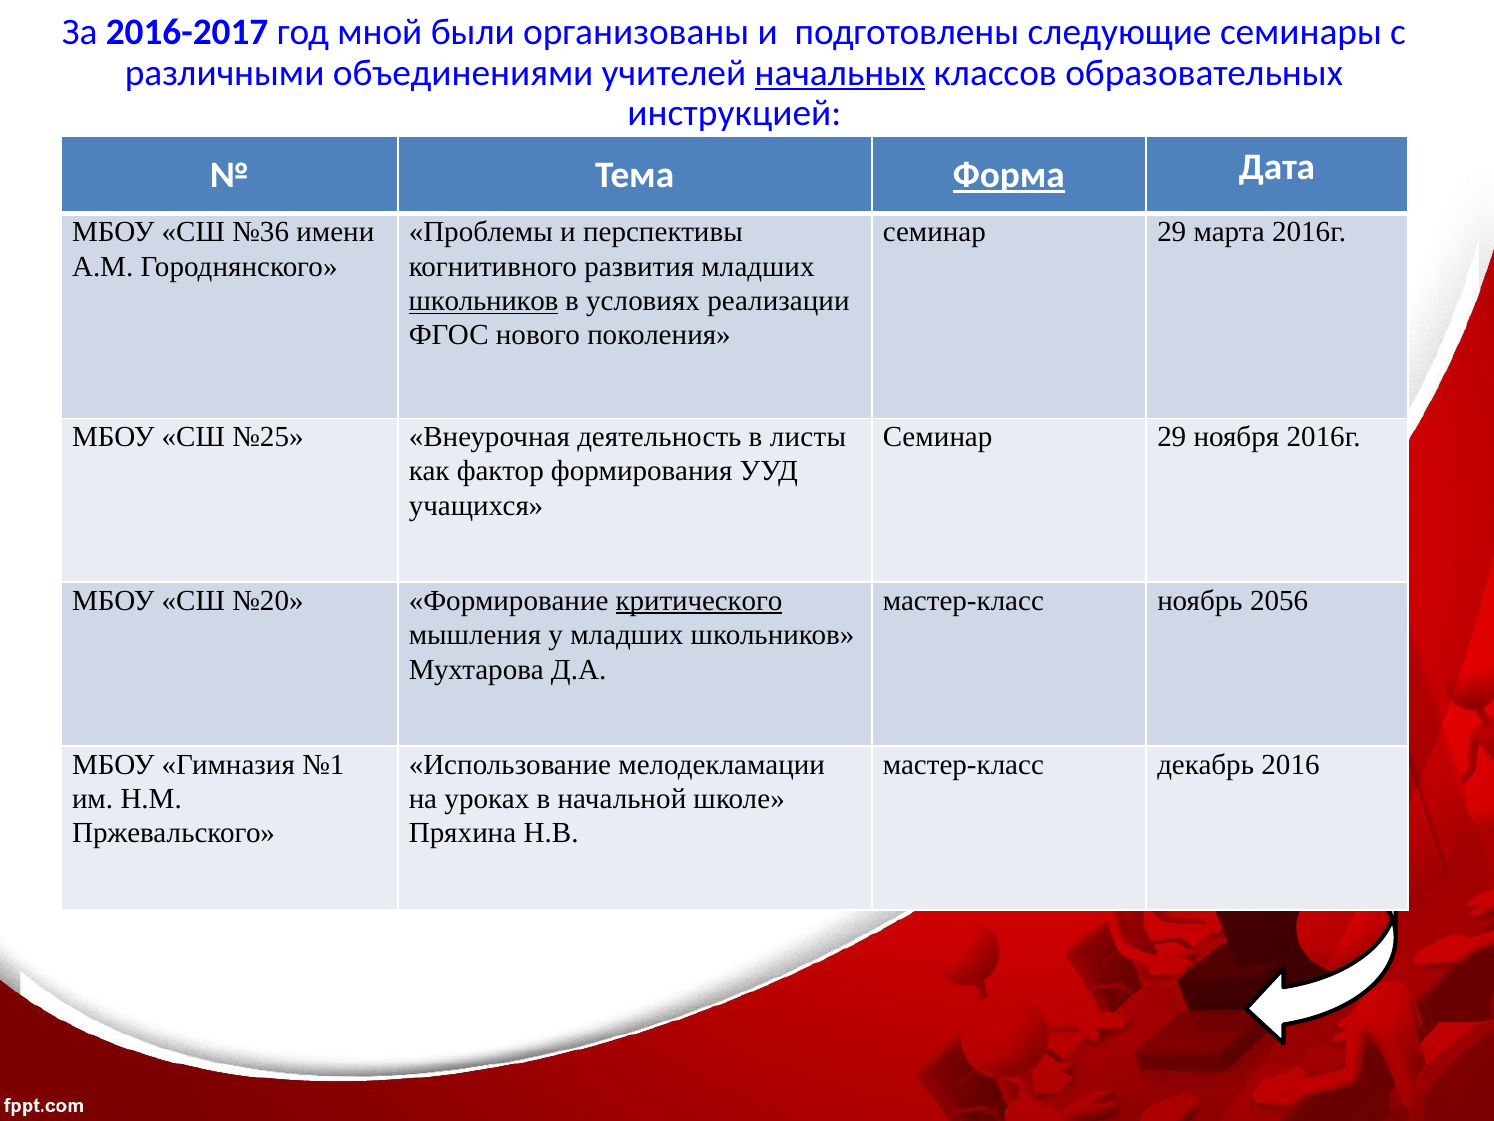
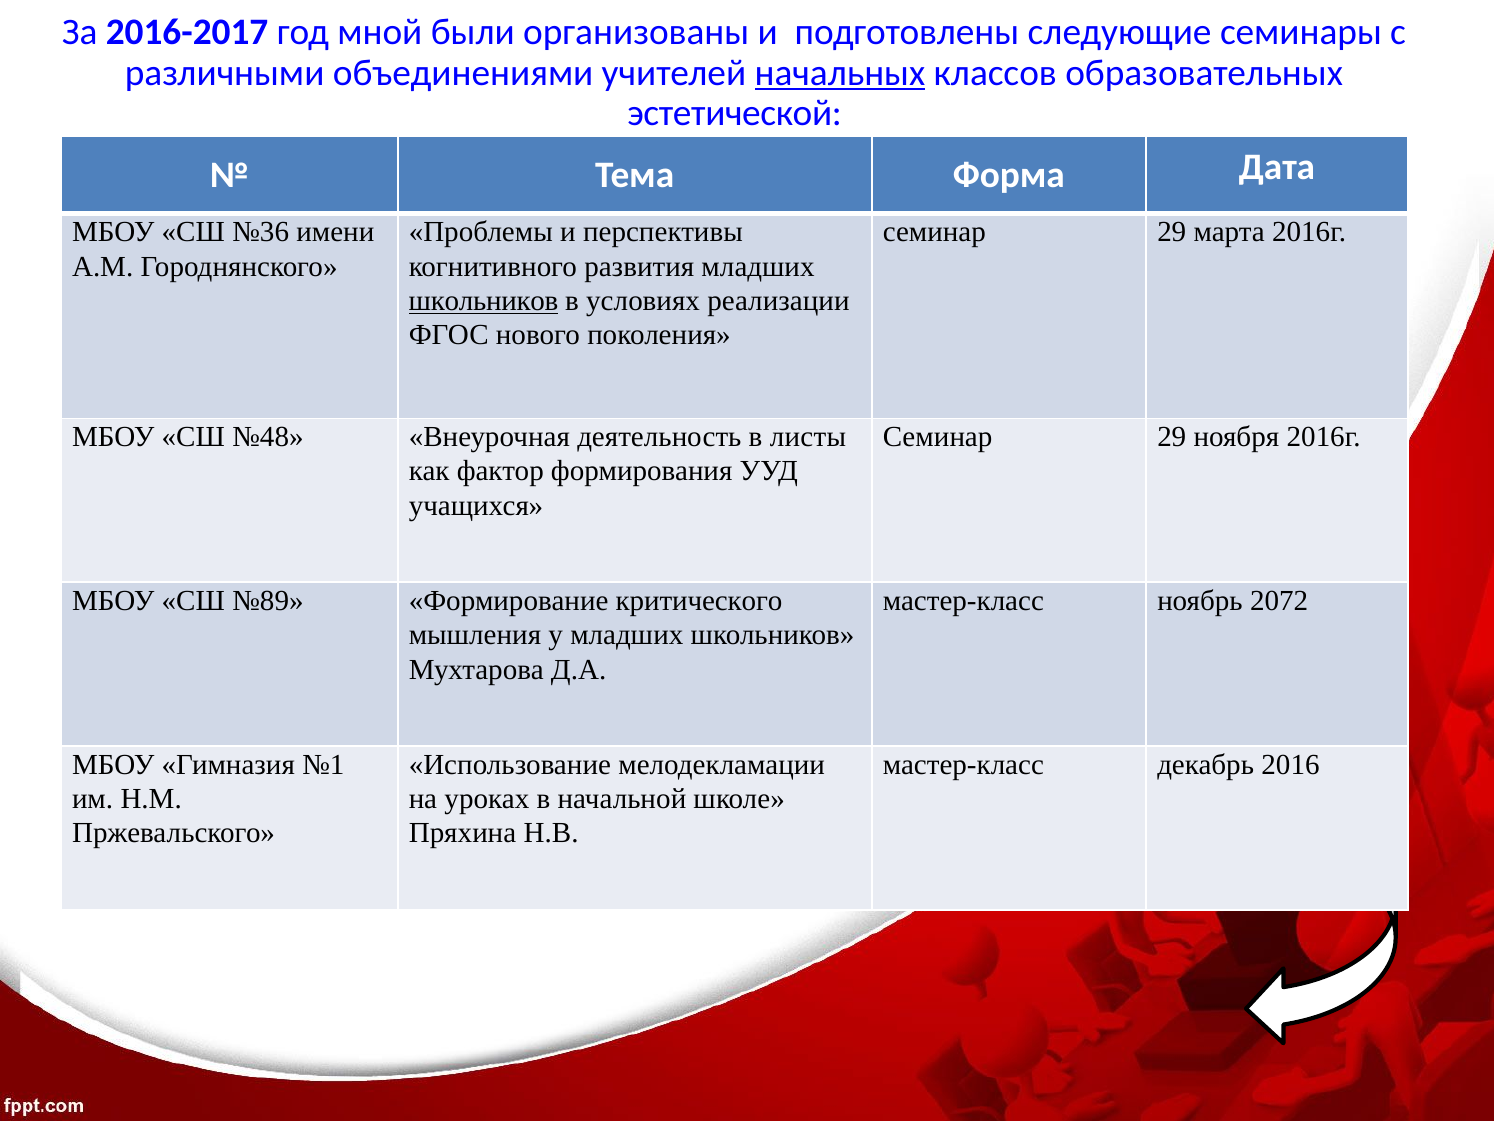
инструкцией: инструкцией -> эстетической
Форма underline: present -> none
№25: №25 -> №48
№20: №20 -> №89
критического underline: present -> none
2056: 2056 -> 2072
